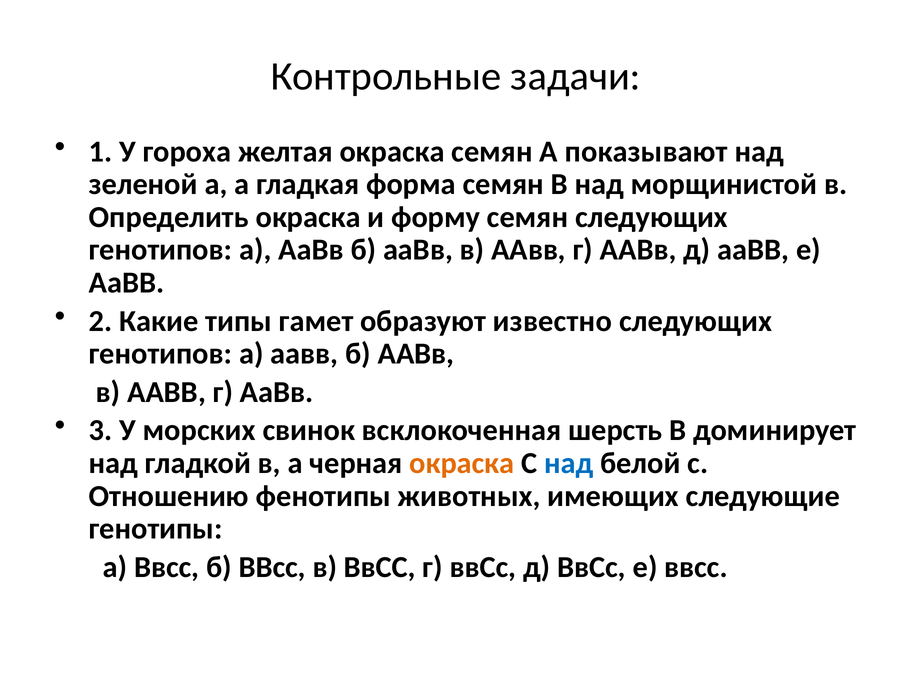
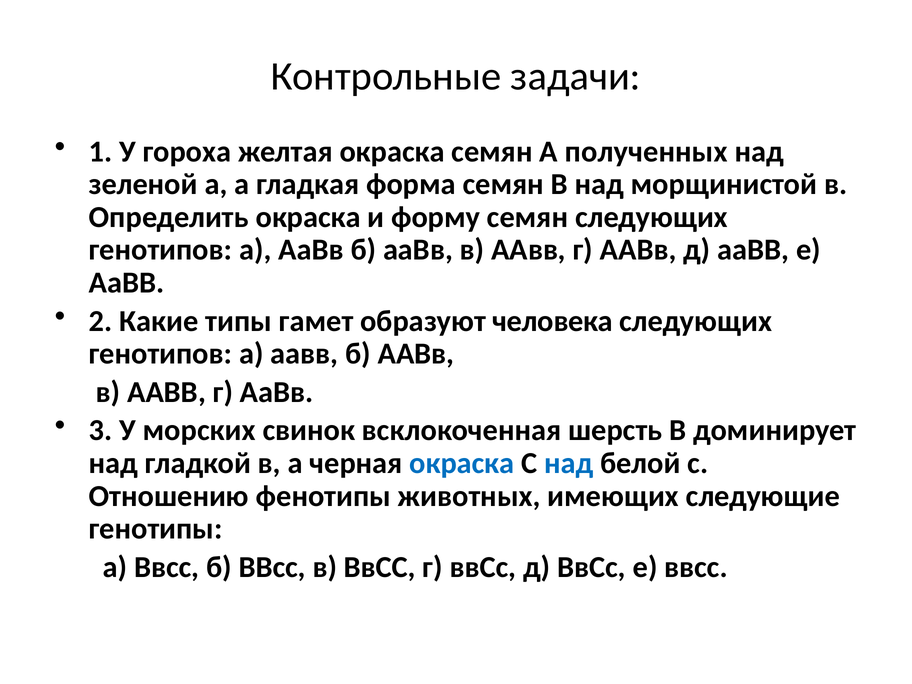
показывают: показывают -> полученных
известно: известно -> человека
окраска at (462, 463) colour: orange -> blue
